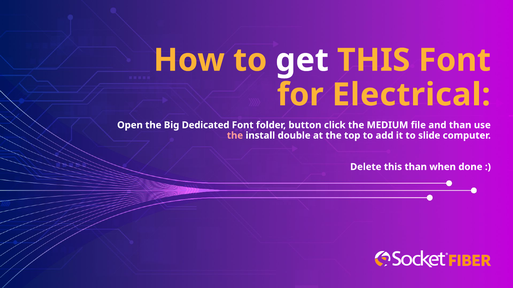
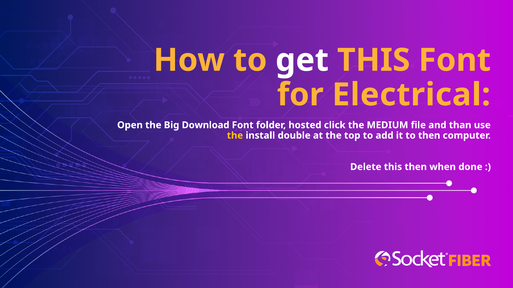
Dedicated: Dedicated -> Download
button: button -> hosted
the at (235, 136) colour: pink -> yellow
to slide: slide -> then
this than: than -> then
